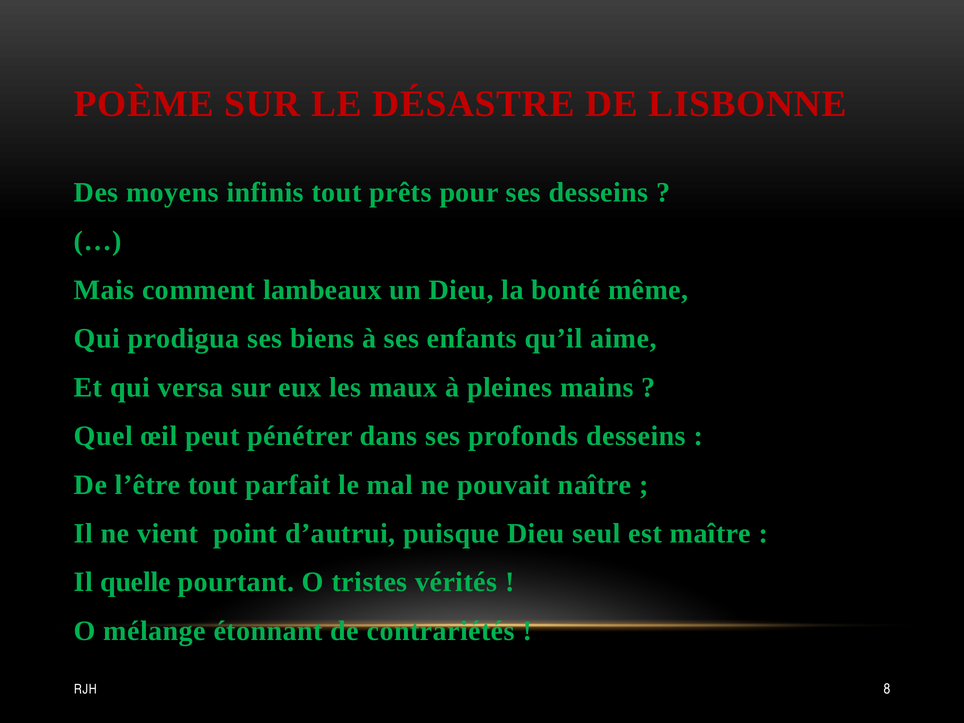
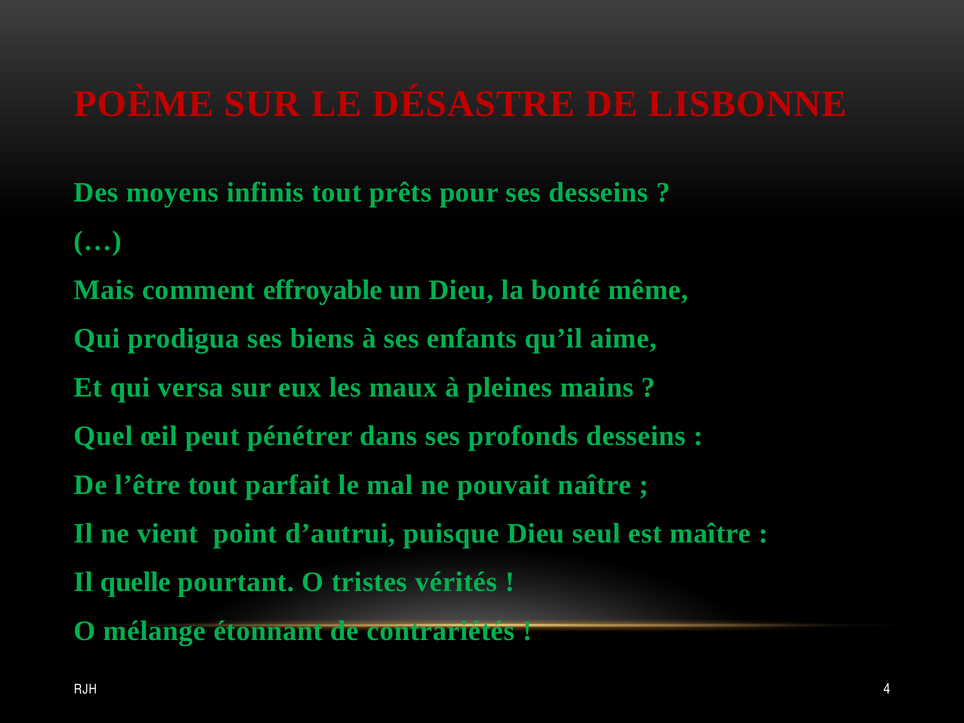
lambeaux: lambeaux -> effroyable
8: 8 -> 4
